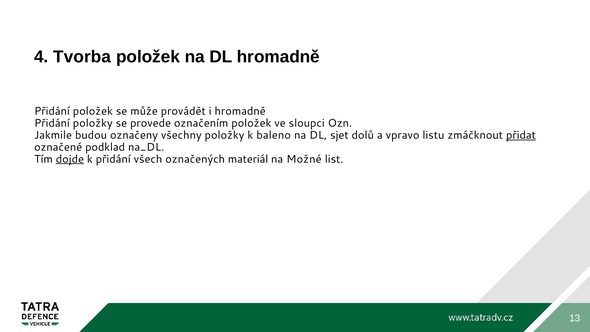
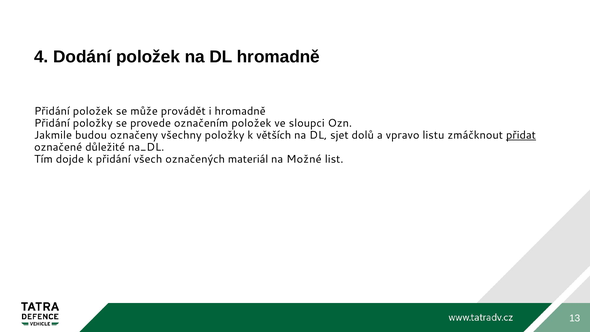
Tvorba: Tvorba -> Dodání
baleno: baleno -> větších
podklad: podklad -> důležité
dojde underline: present -> none
